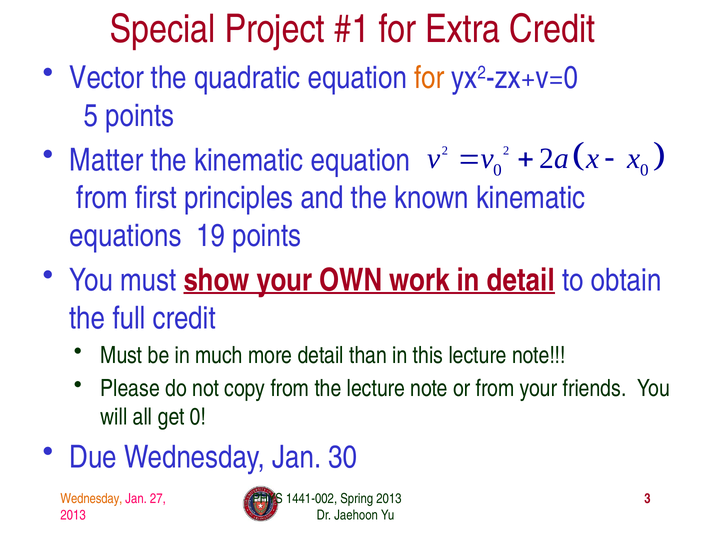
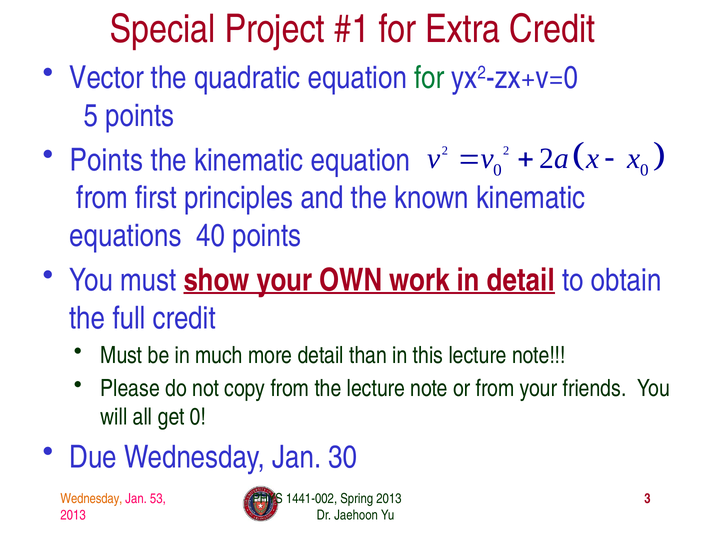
for at (429, 78) colour: orange -> green
Matter at (106, 160): Matter -> Points
19: 19 -> 40
27: 27 -> 53
